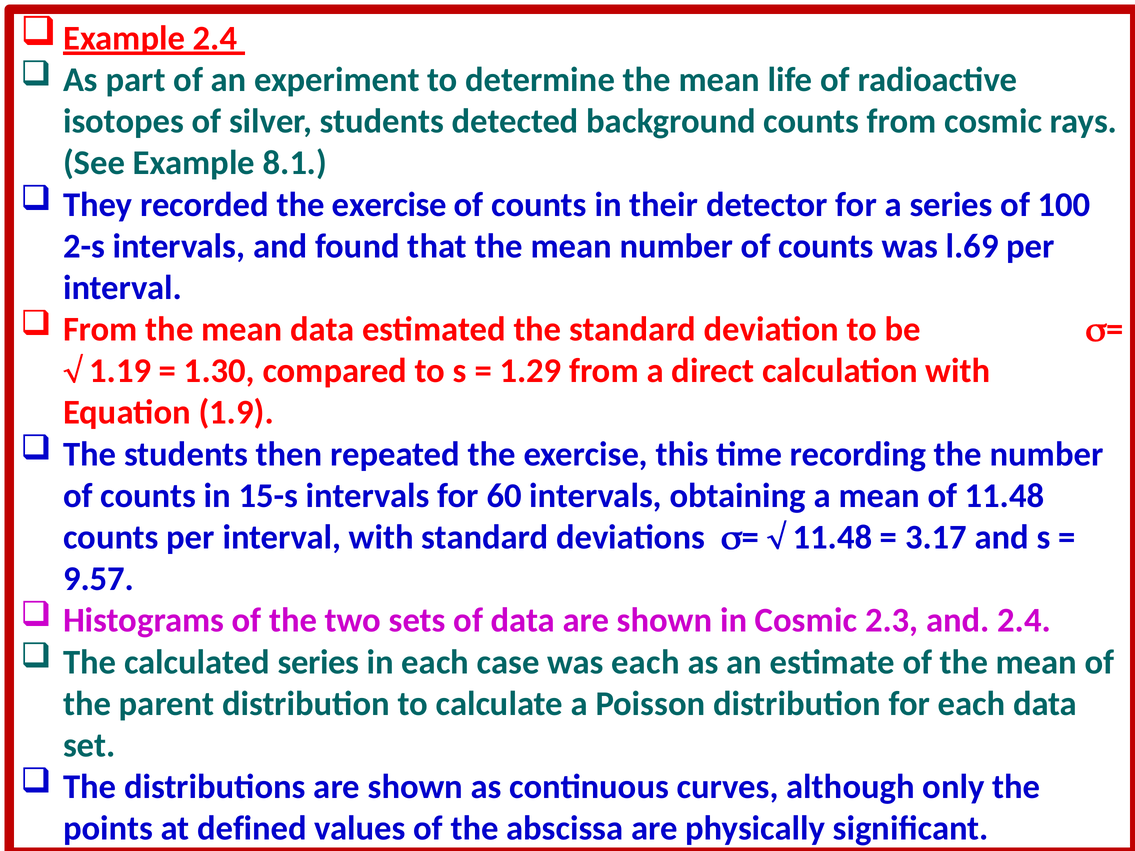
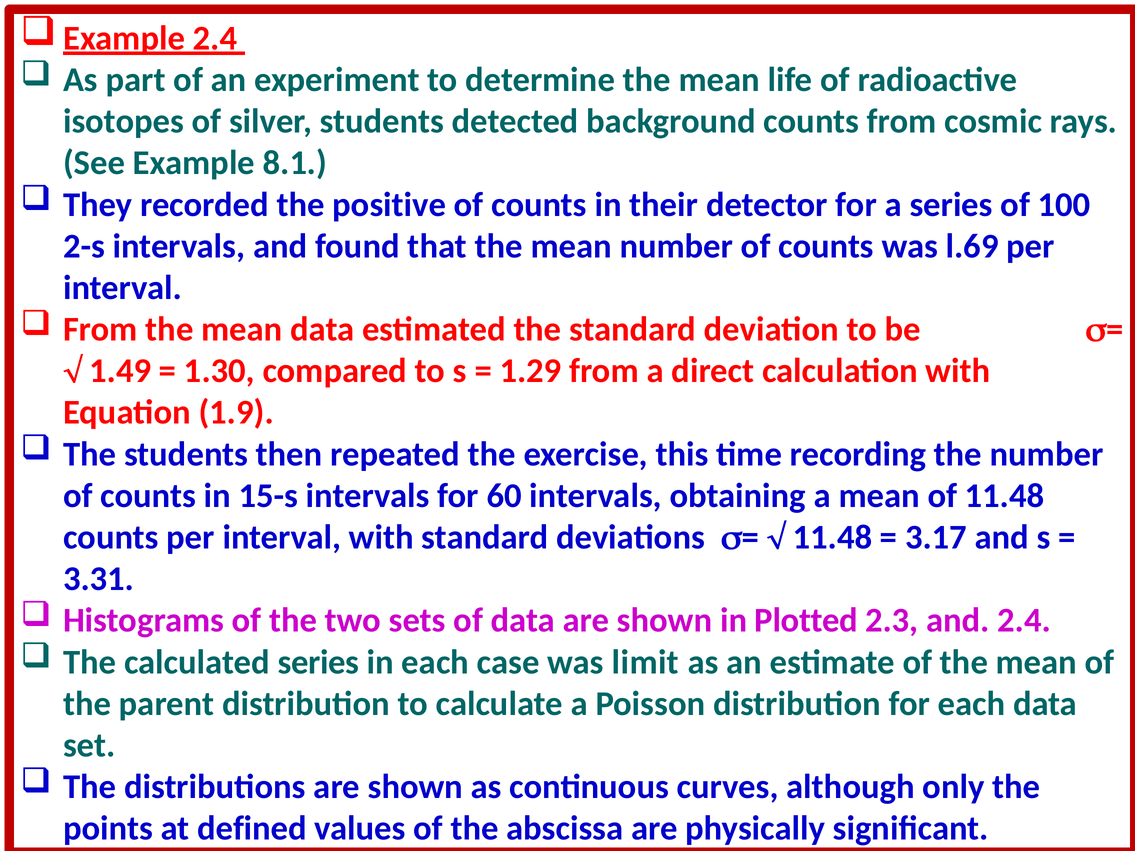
recorded the exercise: exercise -> positive
1.19: 1.19 -> 1.49
9.57: 9.57 -> 3.31
in Cosmic: Cosmic -> Plotted
was each: each -> limit
